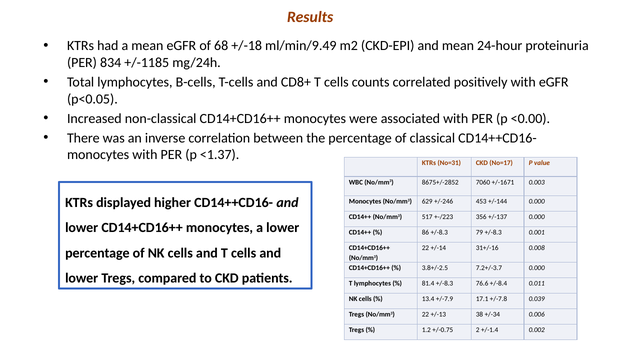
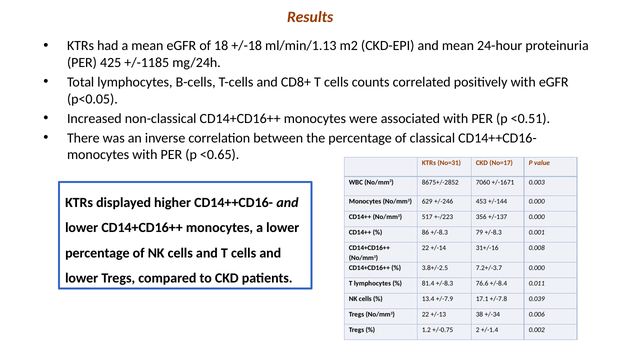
68: 68 -> 18
ml/min/9.49: ml/min/9.49 -> ml/min/1.13
834: 834 -> 425
<0.00: <0.00 -> <0.51
<1.37: <1.37 -> <0.65
